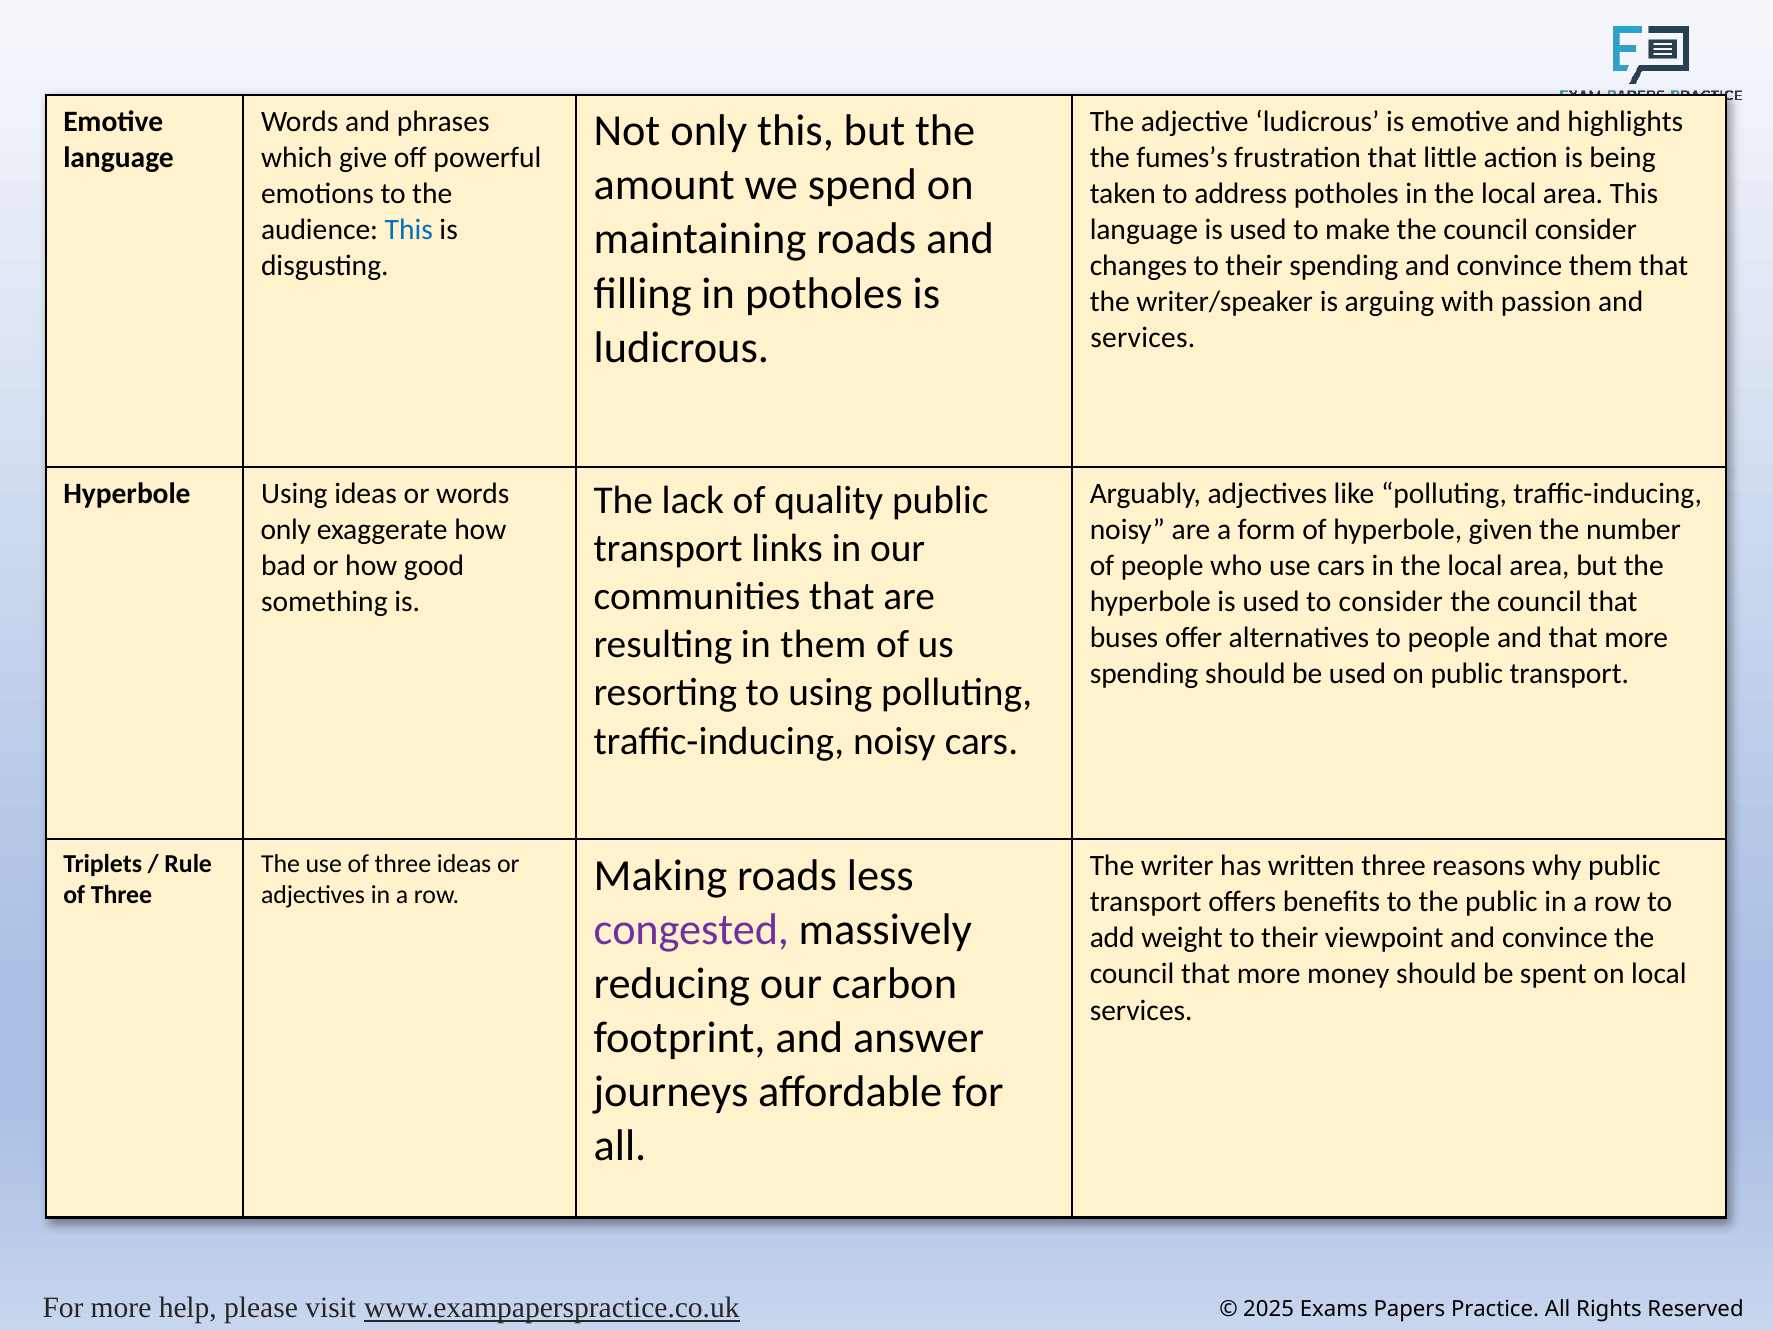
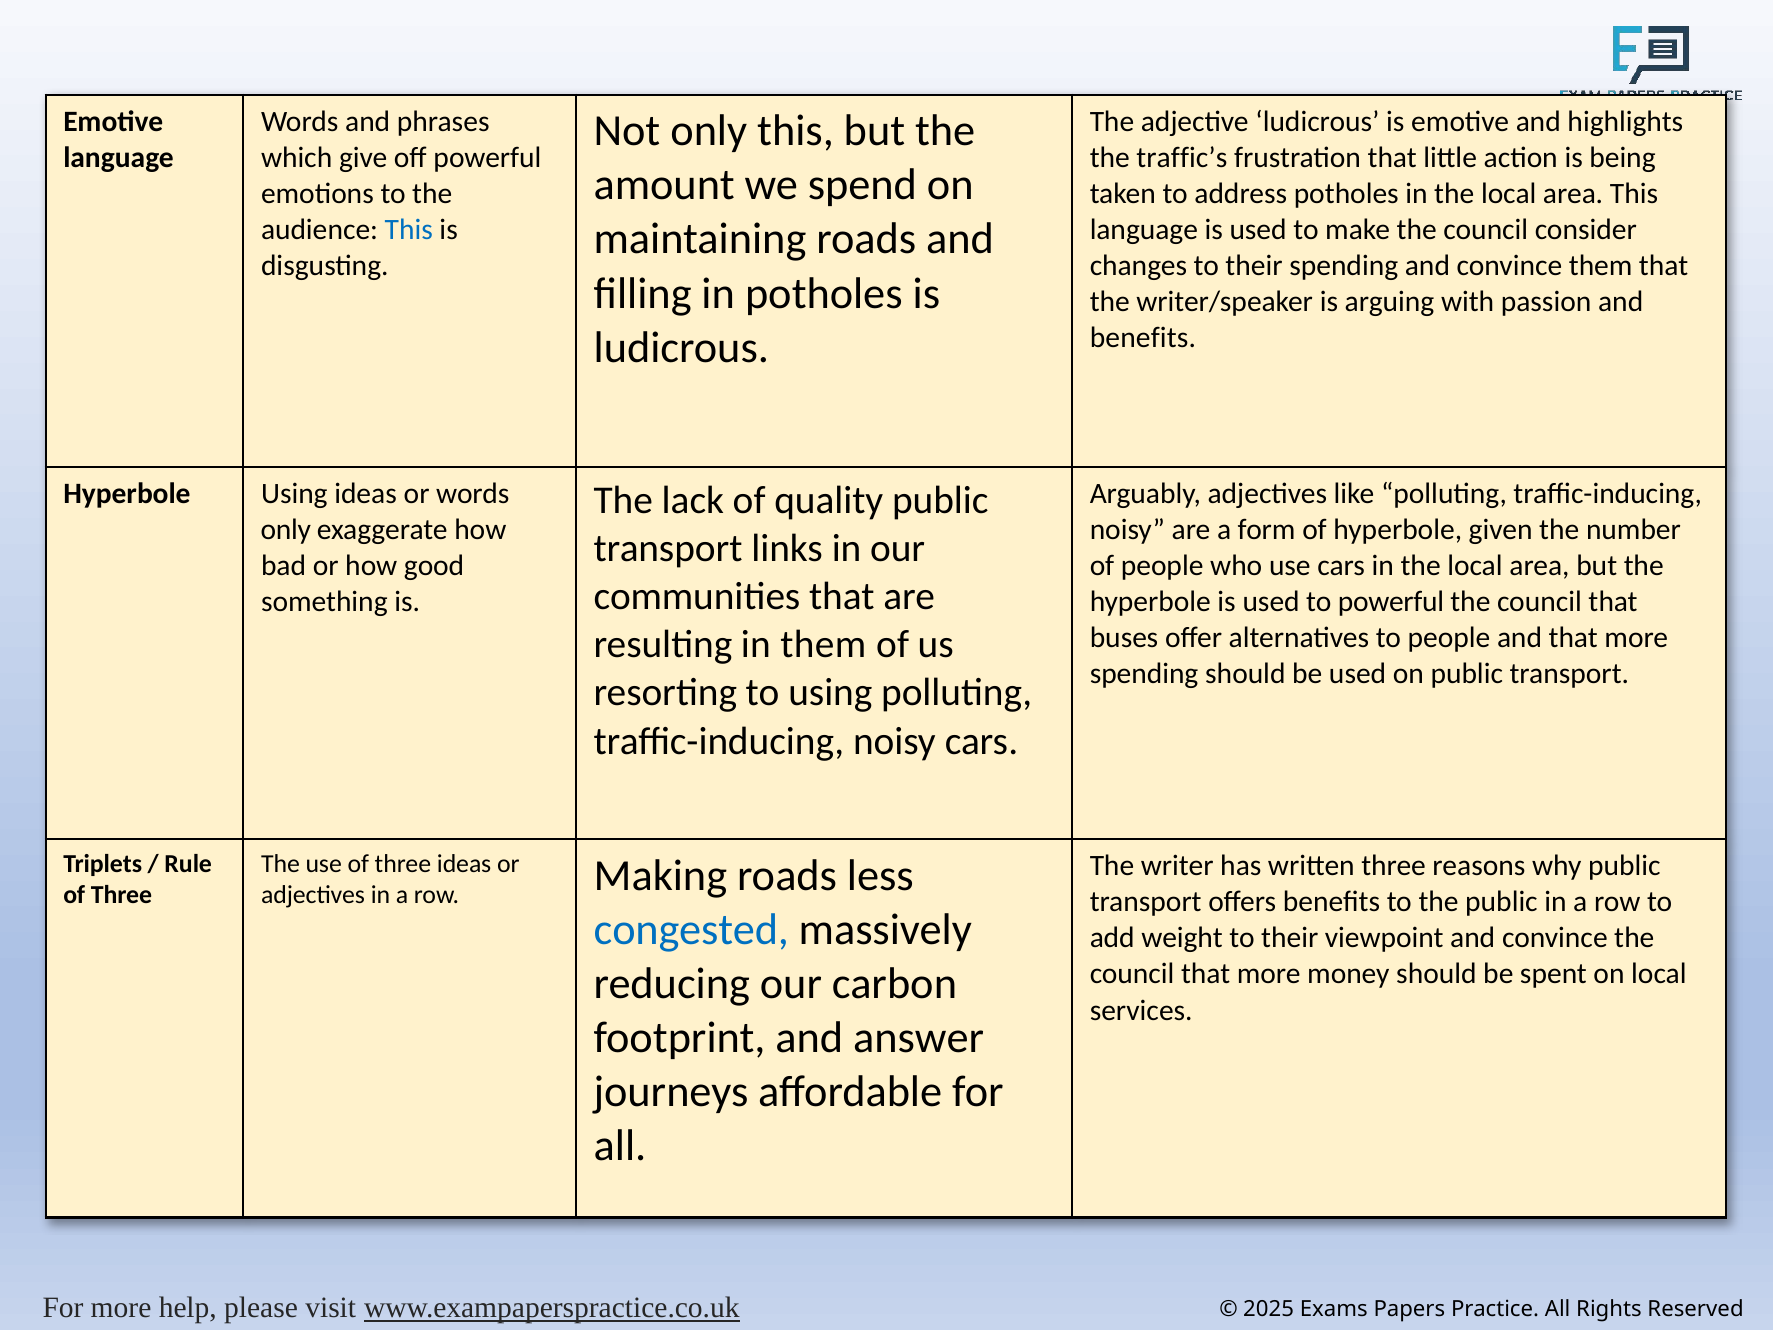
fumes’s: fumes’s -> traffic’s
services at (1143, 338): services -> benefits
to consider: consider -> powerful
congested colour: purple -> blue
